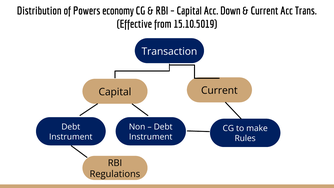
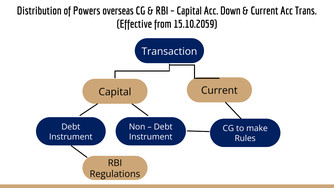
economy: economy -> overseas
15.10.5019: 15.10.5019 -> 15.10.2059
